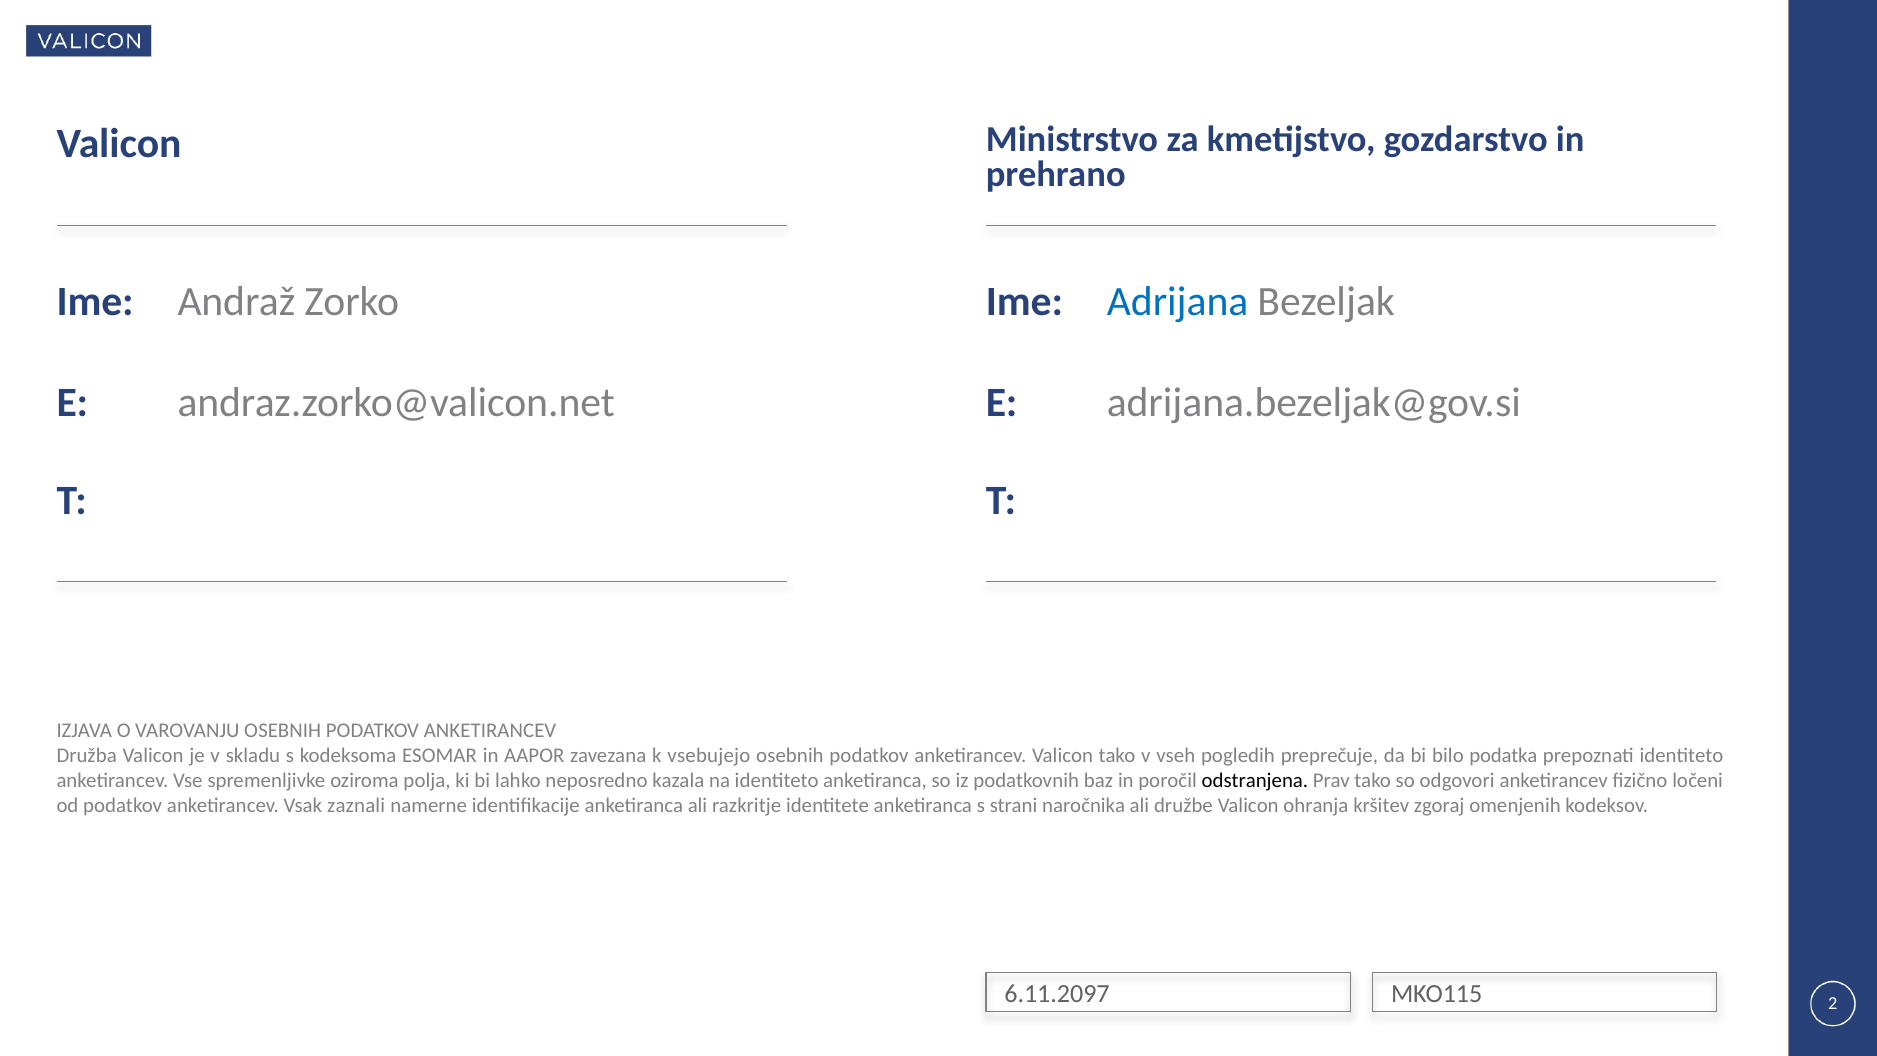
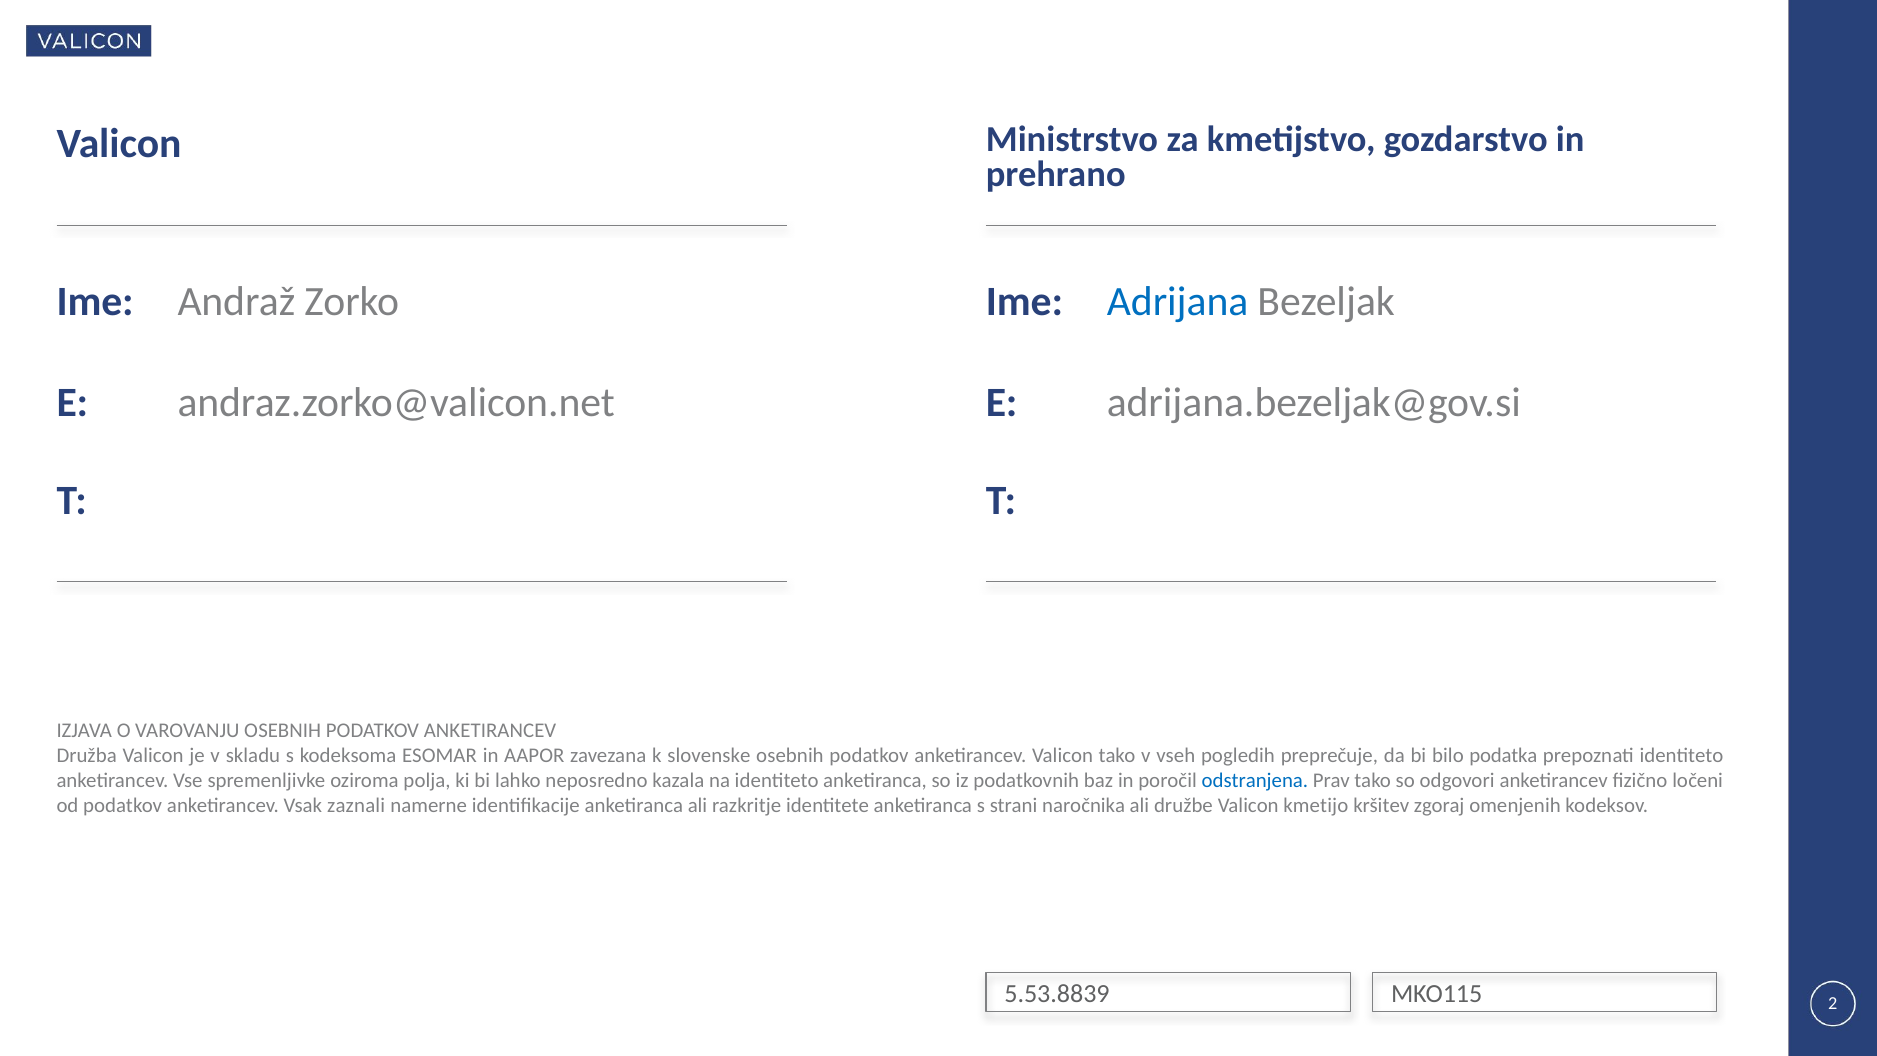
vsebujejo: vsebujejo -> slovenske
odstranjena colour: black -> blue
ohranja: ohranja -> kmetijo
6.11.2097: 6.11.2097 -> 5.53.8839
